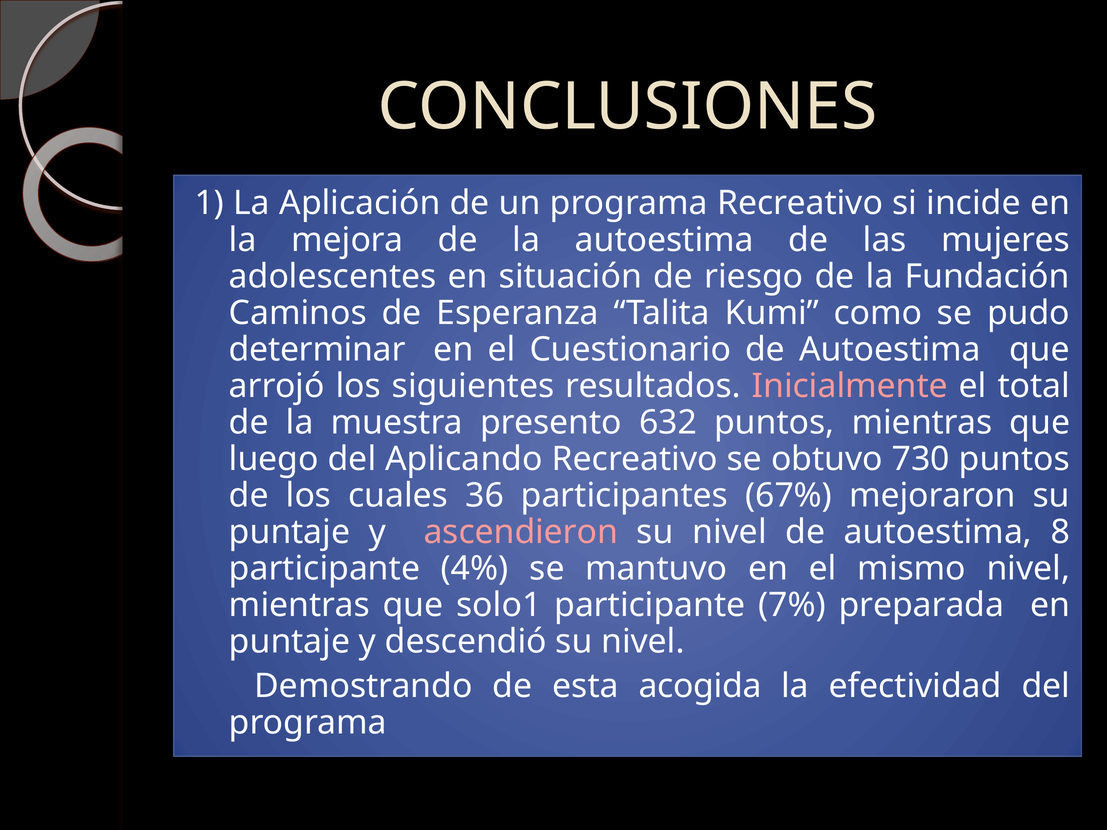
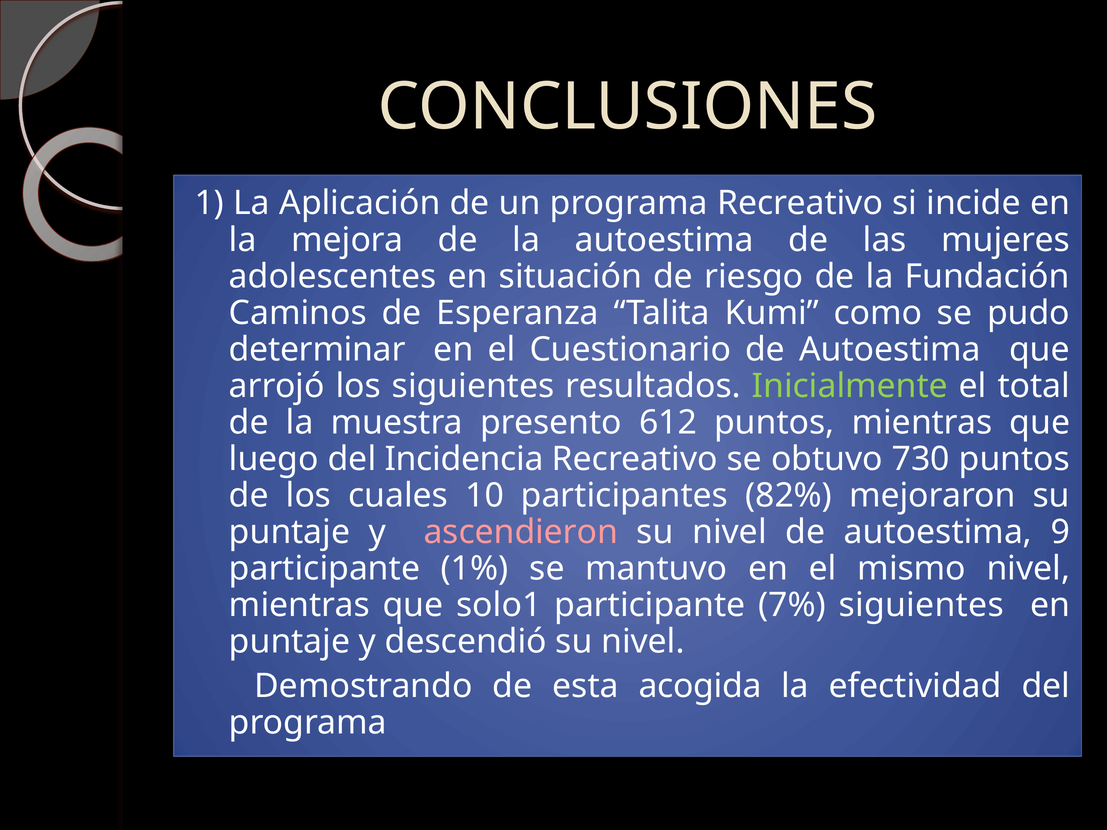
Inicialmente colour: pink -> light green
632: 632 -> 612
Aplicando: Aplicando -> Incidencia
36: 36 -> 10
67%: 67% -> 82%
8: 8 -> 9
4%: 4% -> 1%
7% preparada: preparada -> siguientes
